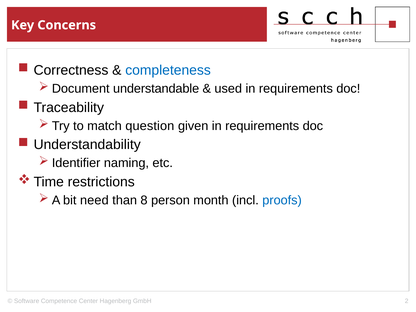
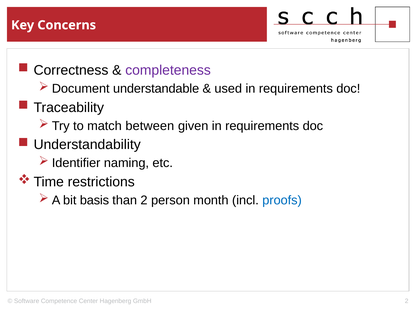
completeness colour: blue -> purple
question: question -> between
need: need -> basis
than 8: 8 -> 2
